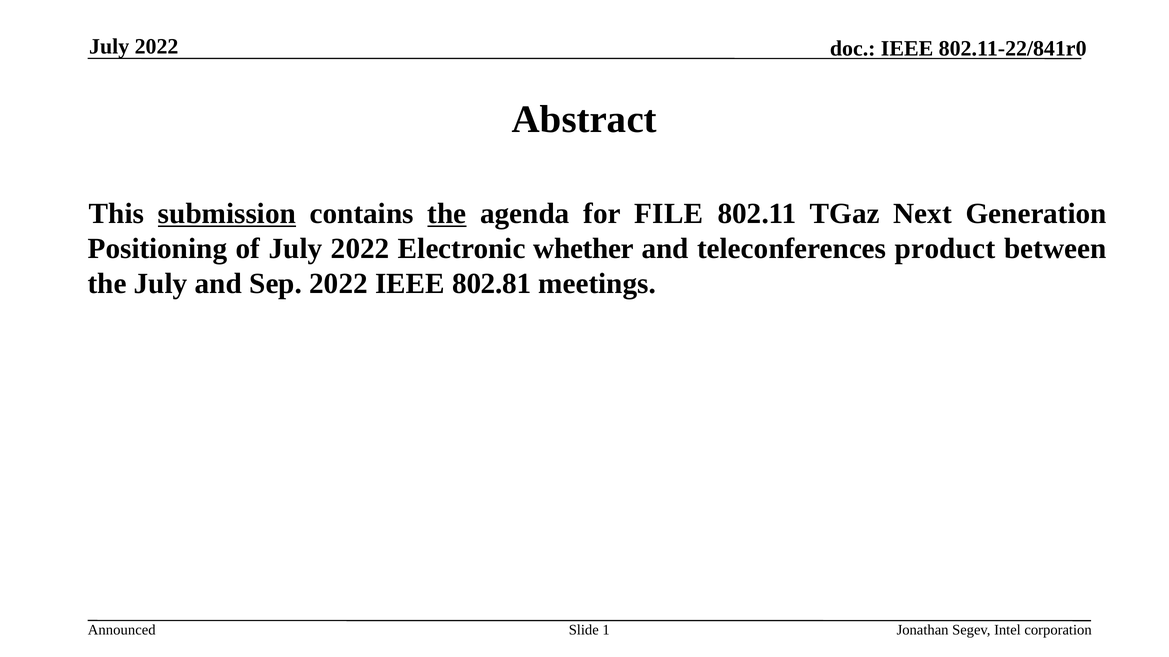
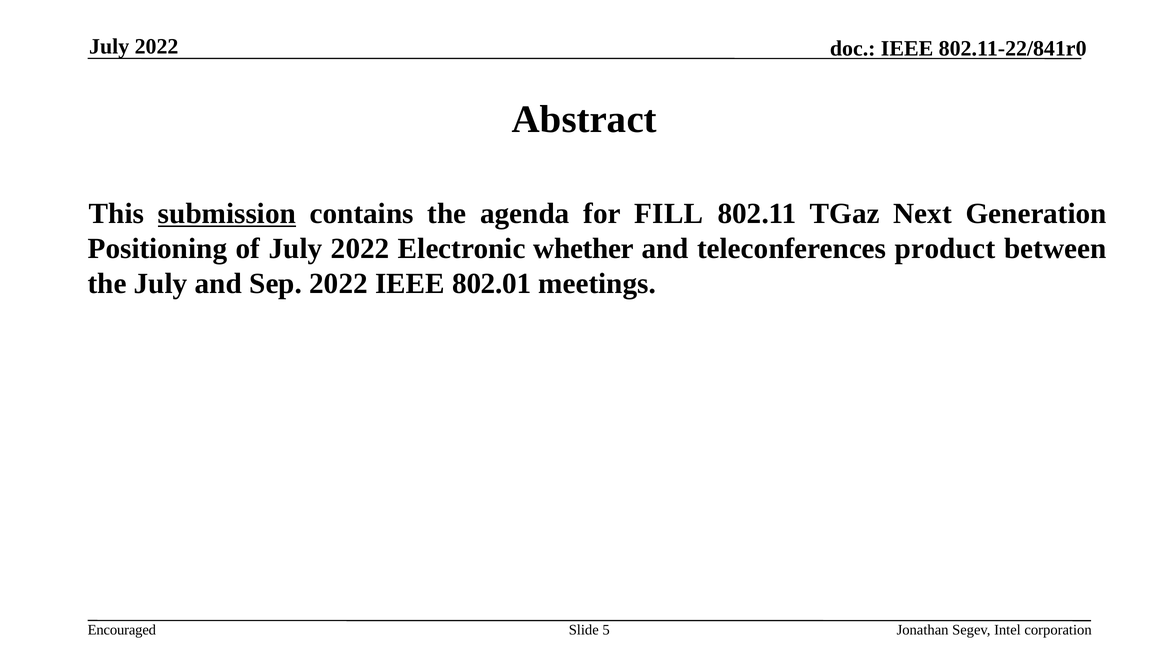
the at (447, 214) underline: present -> none
FILE: FILE -> FILL
802.81: 802.81 -> 802.01
Announced: Announced -> Encouraged
1: 1 -> 5
